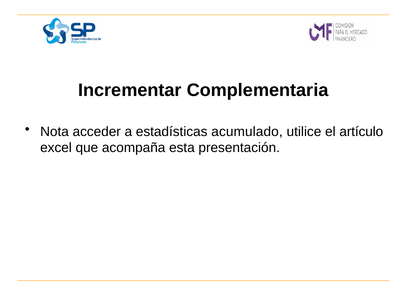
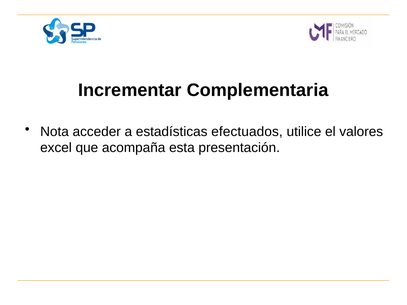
acumulado: acumulado -> efectuados
artículo: artículo -> valores
